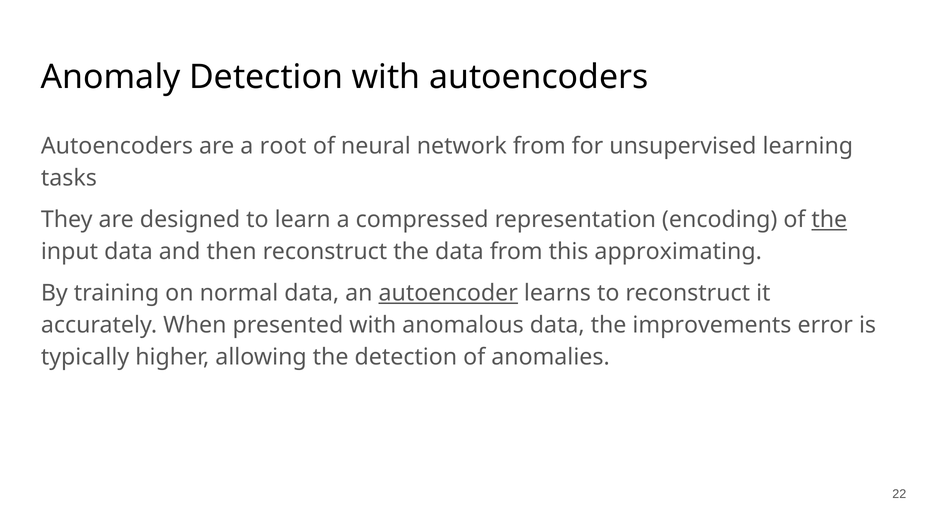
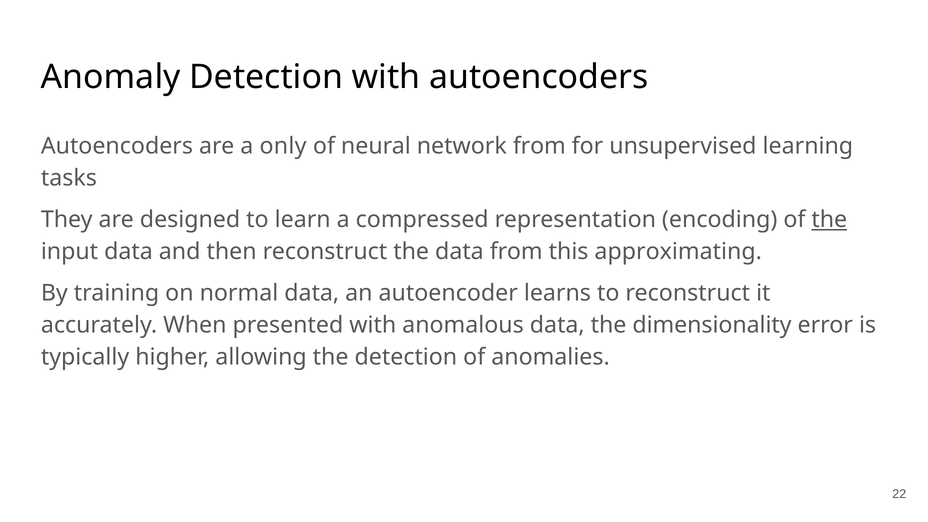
root: root -> only
autoencoder underline: present -> none
improvements: improvements -> dimensionality
